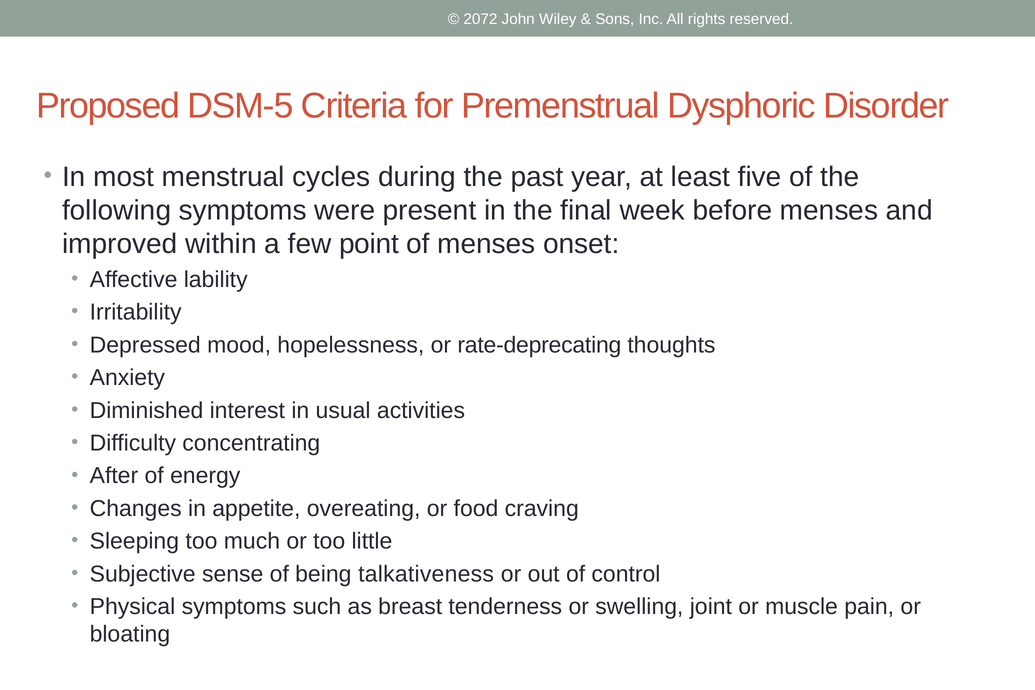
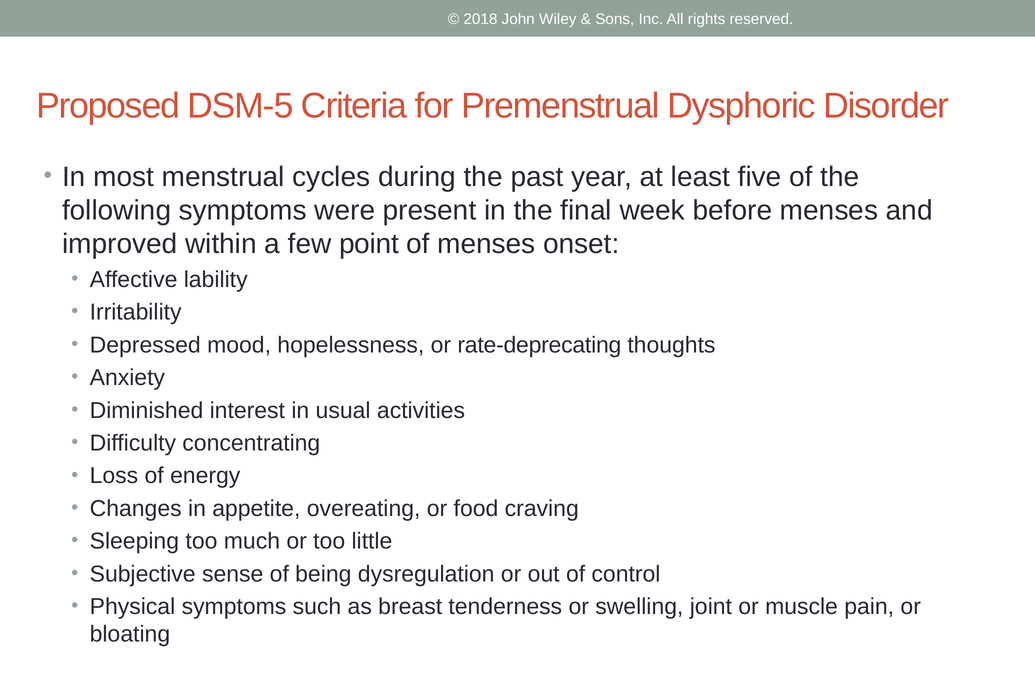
2072: 2072 -> 2018
After: After -> Loss
talkativeness: talkativeness -> dysregulation
